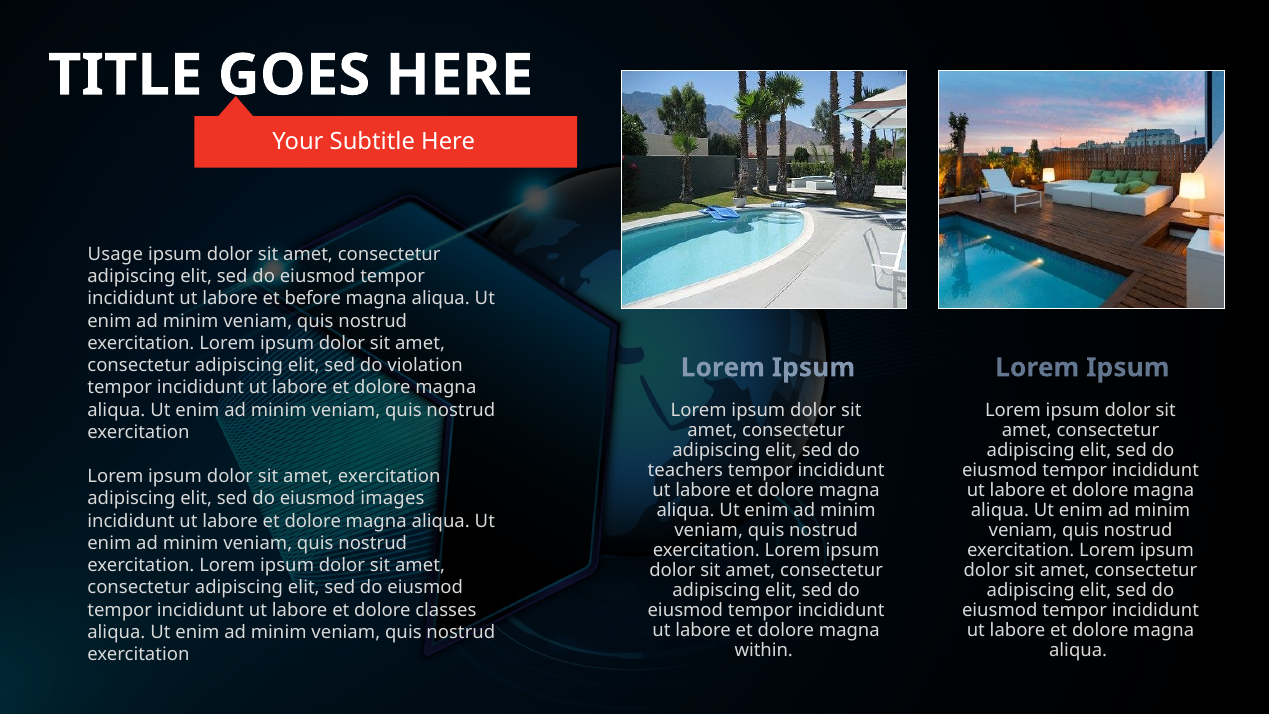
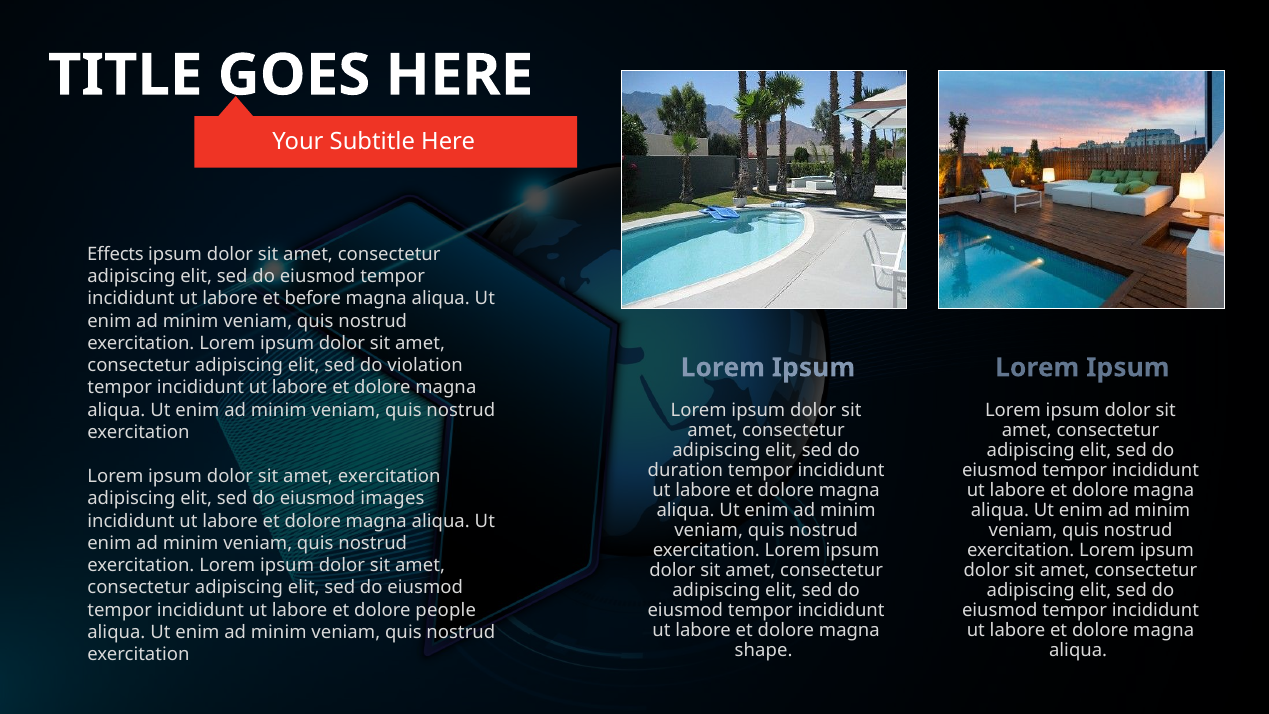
Usage: Usage -> Effects
teachers: teachers -> duration
classes: classes -> people
within: within -> shape
